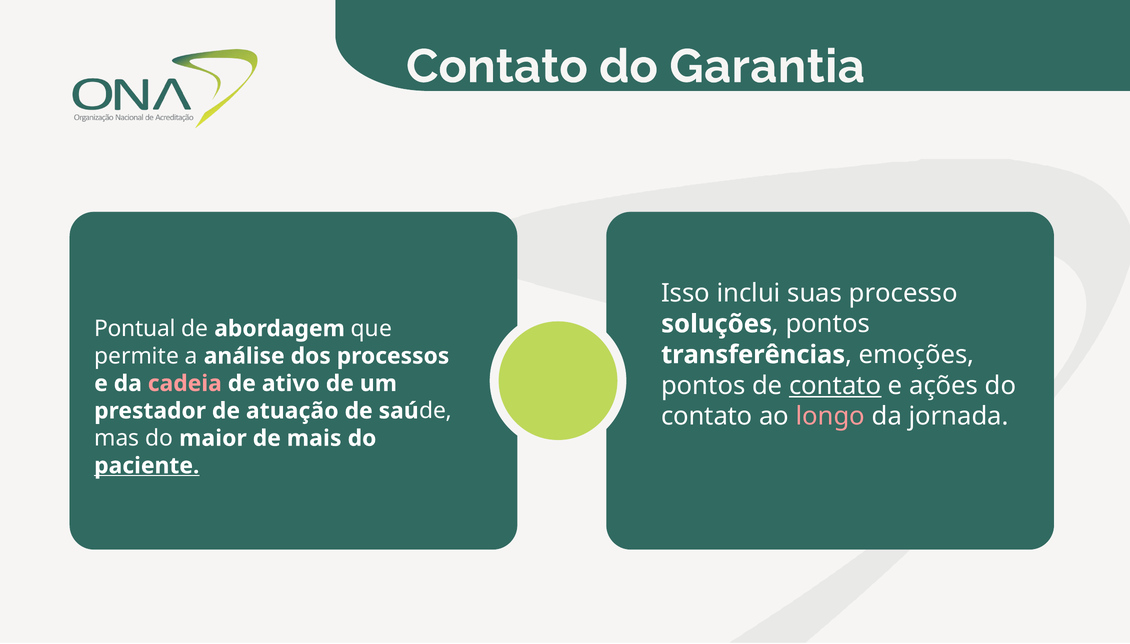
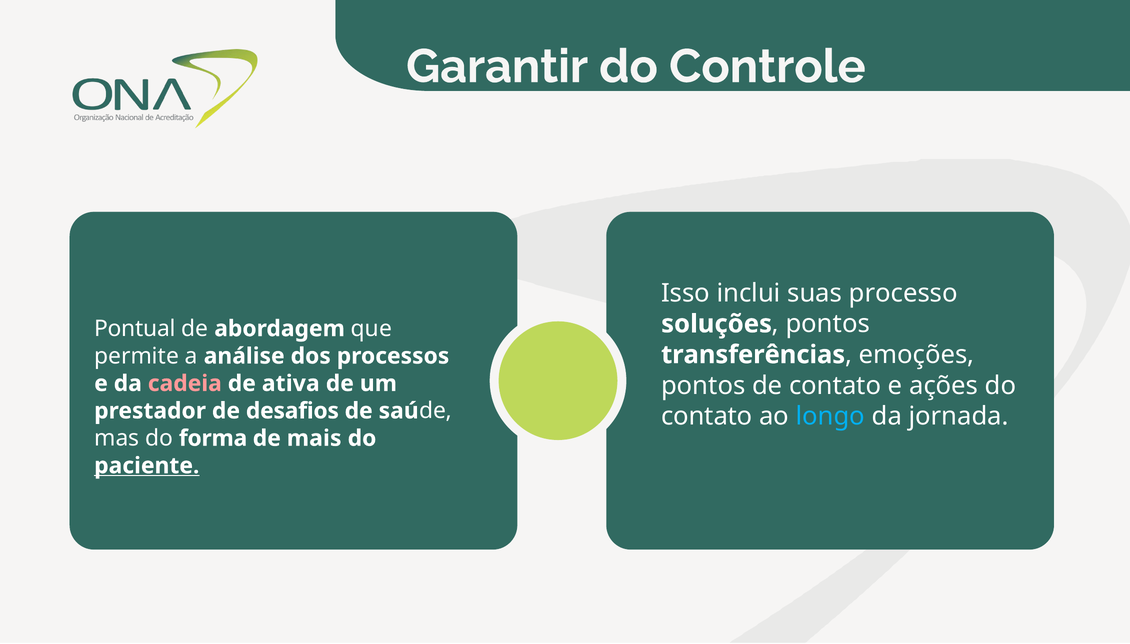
Contato at (497, 67): Contato -> Garantir
Garantia: Garantia -> Controle
contato at (835, 386) underline: present -> none
ativo: ativo -> ativa
atuação: atuação -> desafios
longo colour: pink -> light blue
maior: maior -> forma
